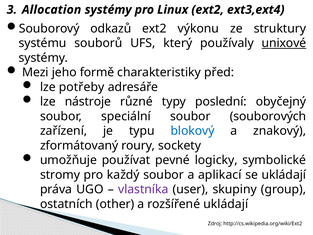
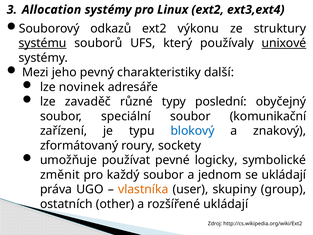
systému underline: none -> present
formě: formě -> pevný
před: před -> další
potřeby: potřeby -> novinek
nástroje: nástroje -> zavaděč
souborových: souborových -> komunikační
stromy: stromy -> změnit
aplikací: aplikací -> jednom
vlastníka colour: purple -> orange
